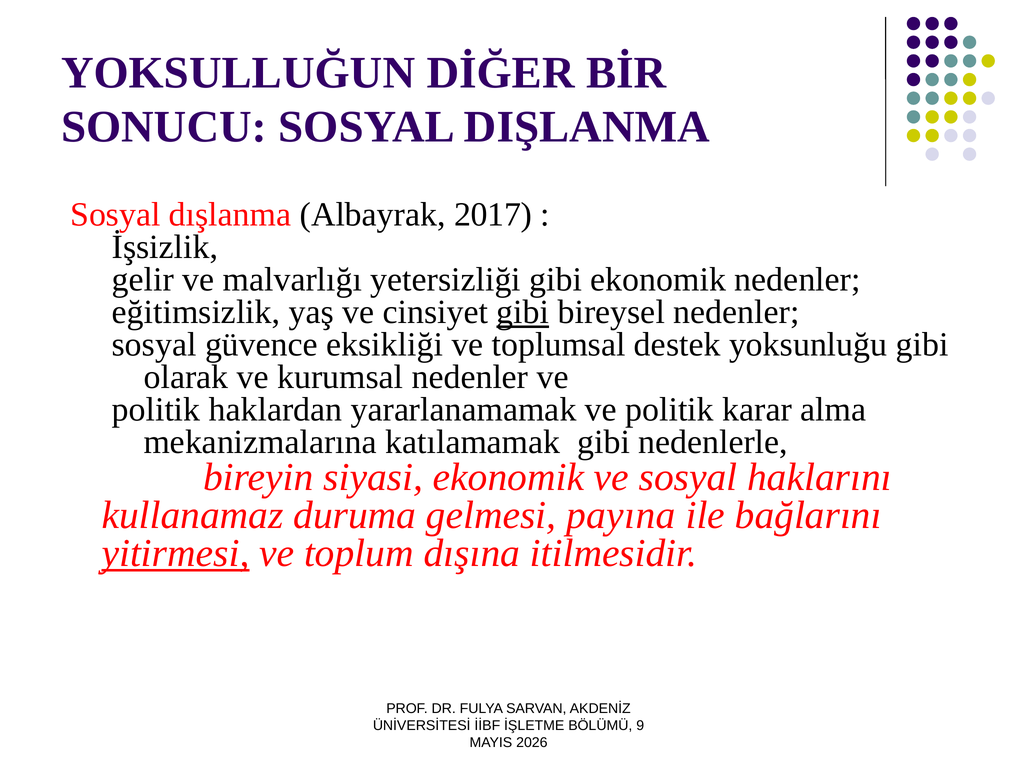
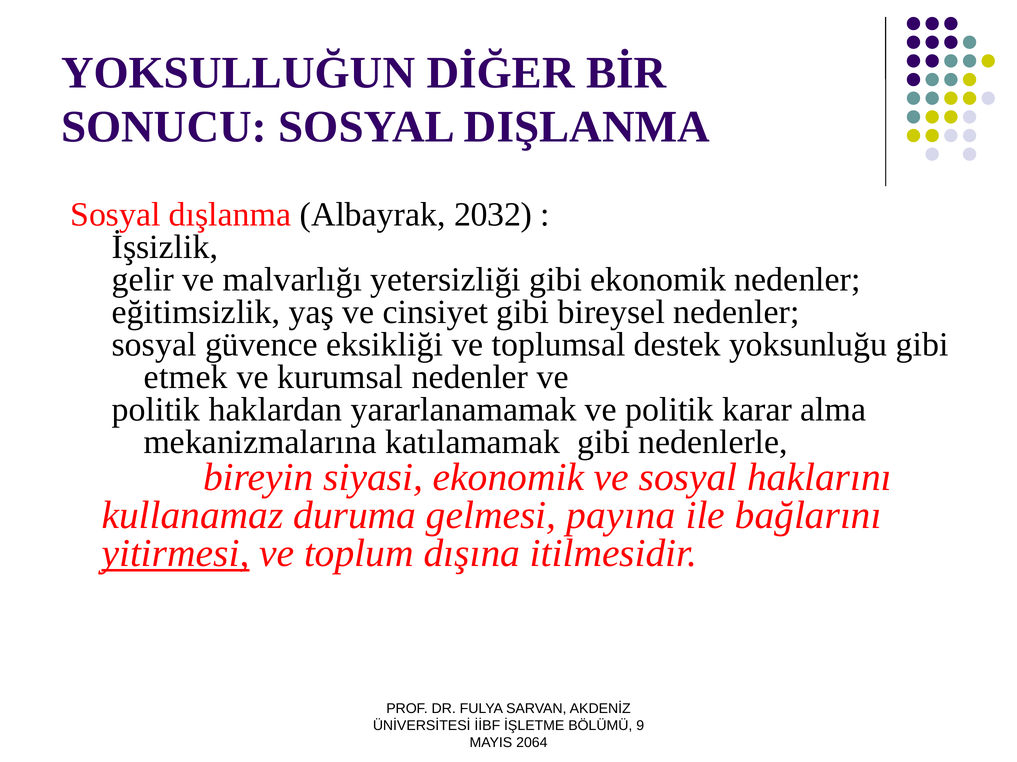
2017: 2017 -> 2032
gibi at (523, 312) underline: present -> none
olarak: olarak -> etmek
2026: 2026 -> 2064
